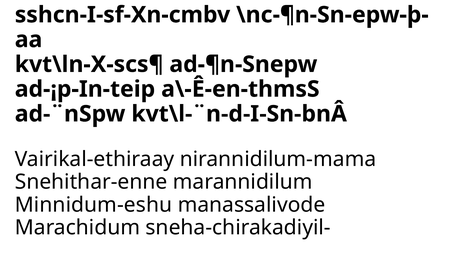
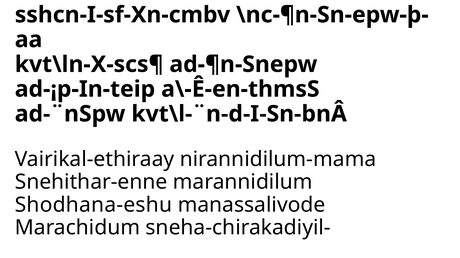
Minnidum-eshu: Minnidum-eshu -> Shodhana-eshu
